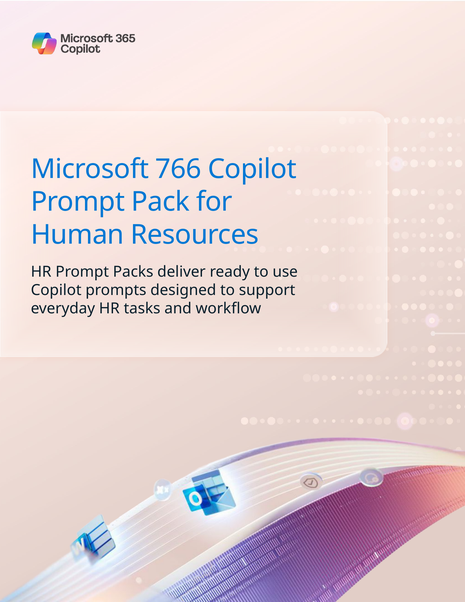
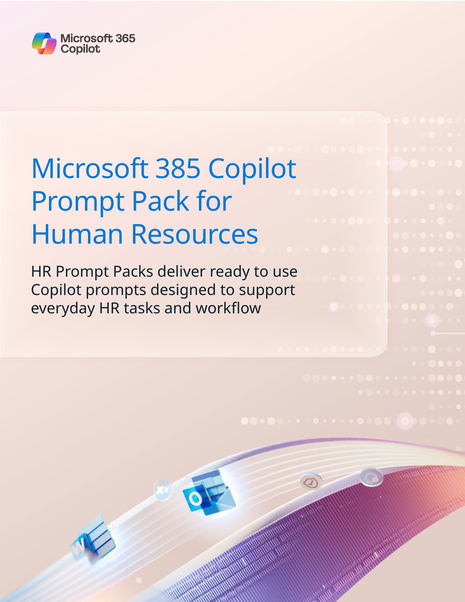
766: 766 -> 385
